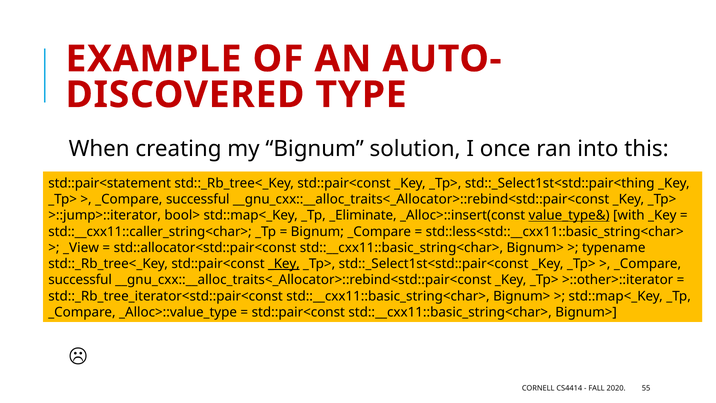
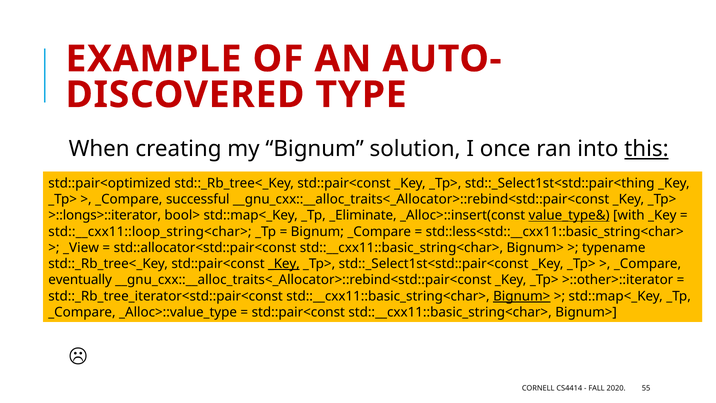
this underline: none -> present
std::pair<statement: std::pair<statement -> std::pair<optimized
>::jump>::iterator: >::jump>::iterator -> >::longs>::iterator
std::__cxx11::caller_string<char>: std::__cxx11::caller_string<char> -> std::__cxx11::loop_string<char>
successful at (80, 280): successful -> eventually
Bignum> at (522, 296) underline: none -> present
